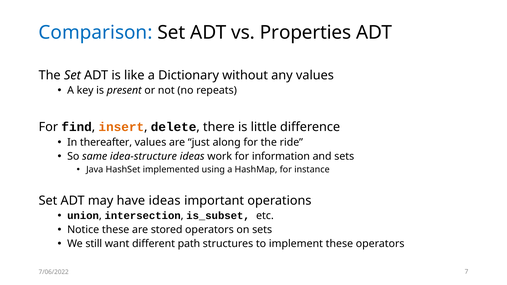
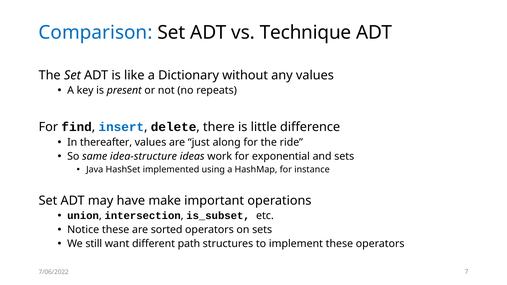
Properties: Properties -> Technique
insert colour: orange -> blue
information: information -> exponential
have ideas: ideas -> make
stored: stored -> sorted
